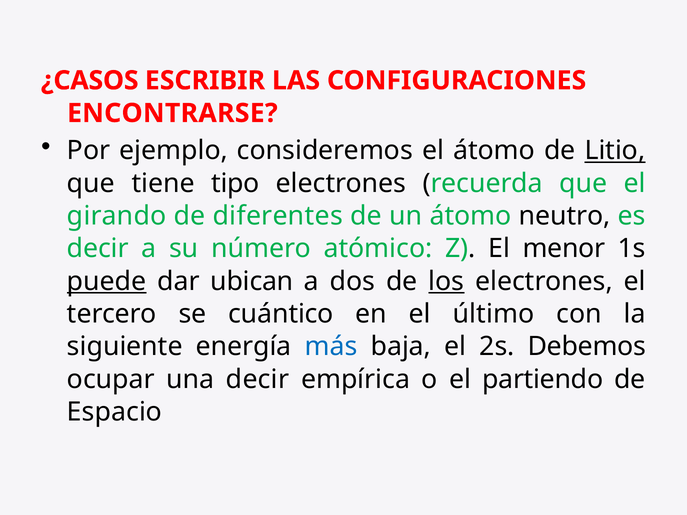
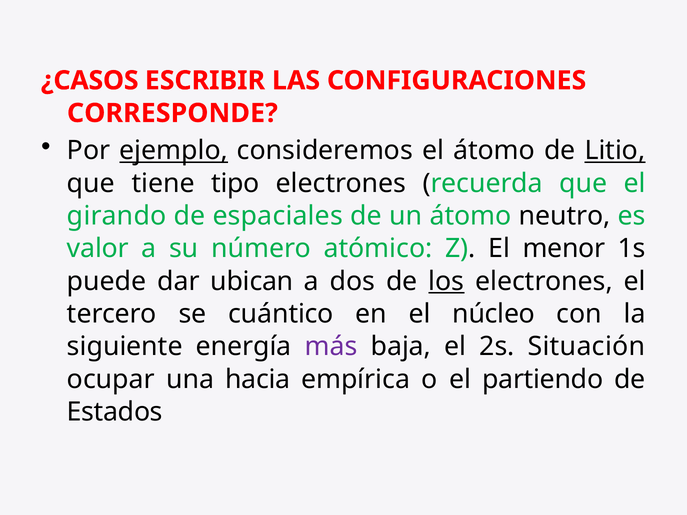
ENCONTRARSE: ENCONTRARSE -> CORRESPONDE
ejemplo underline: none -> present
diferentes: diferentes -> espaciales
decir at (98, 249): decir -> valor
puede underline: present -> none
último: último -> núcleo
más colour: blue -> purple
Debemos: Debemos -> Situación
una decir: decir -> hacia
Espacio: Espacio -> Estados
